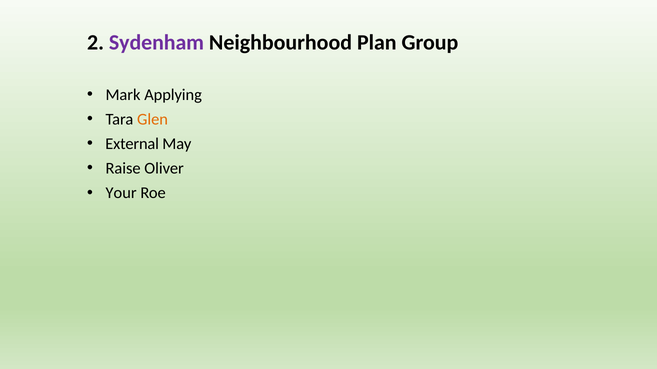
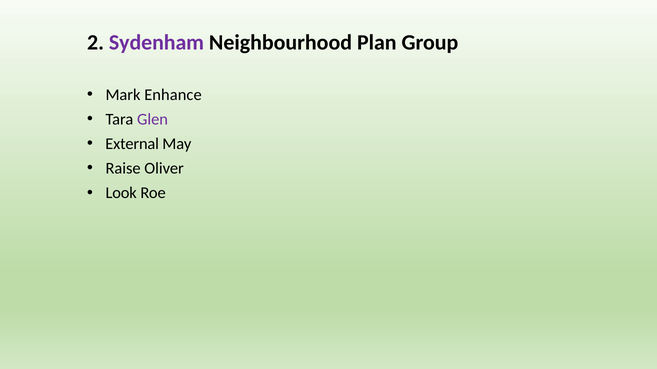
Applying: Applying -> Enhance
Glen colour: orange -> purple
Your: Your -> Look
